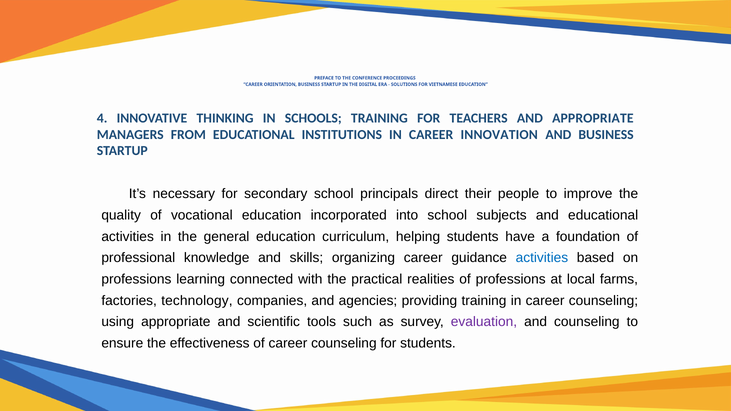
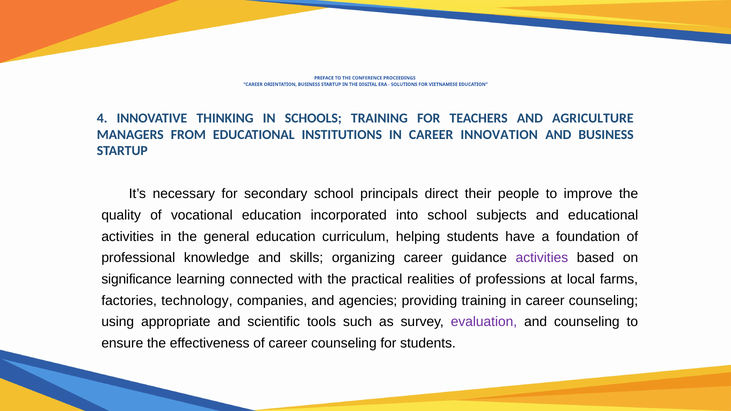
AND APPROPRIATE: APPROPRIATE -> AGRICULTURE
activities at (542, 258) colour: blue -> purple
professions at (136, 279): professions -> significance
